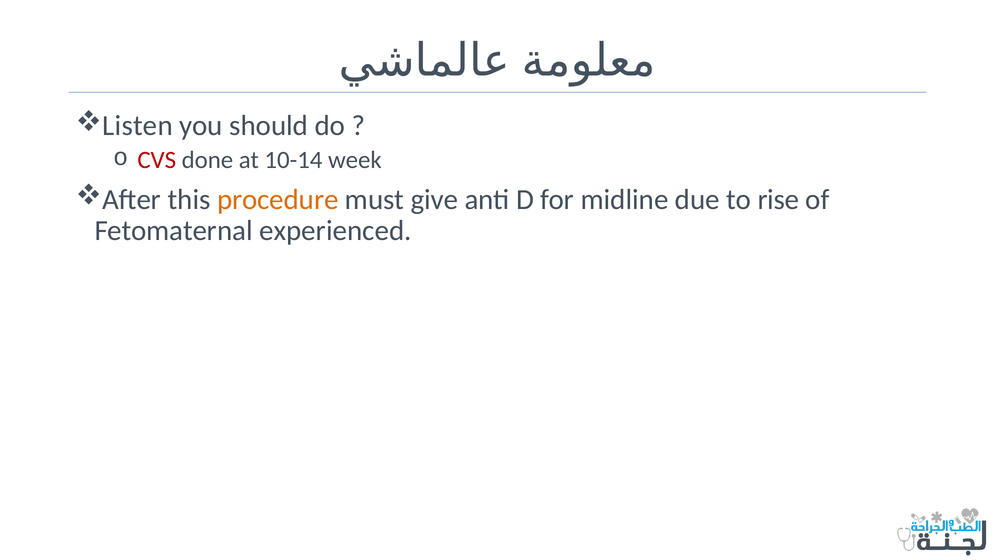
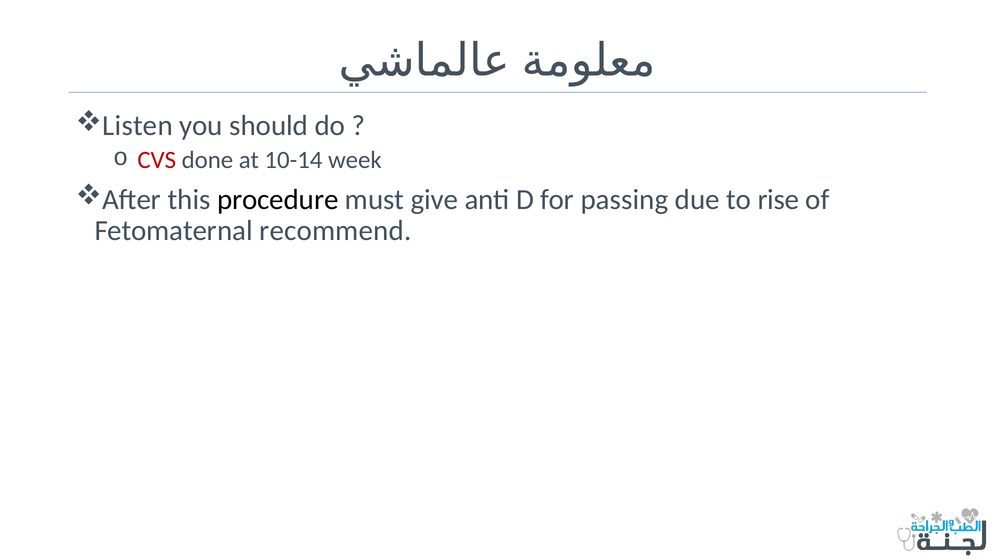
procedure colour: orange -> black
midline: midline -> passing
experienced: experienced -> recommend
